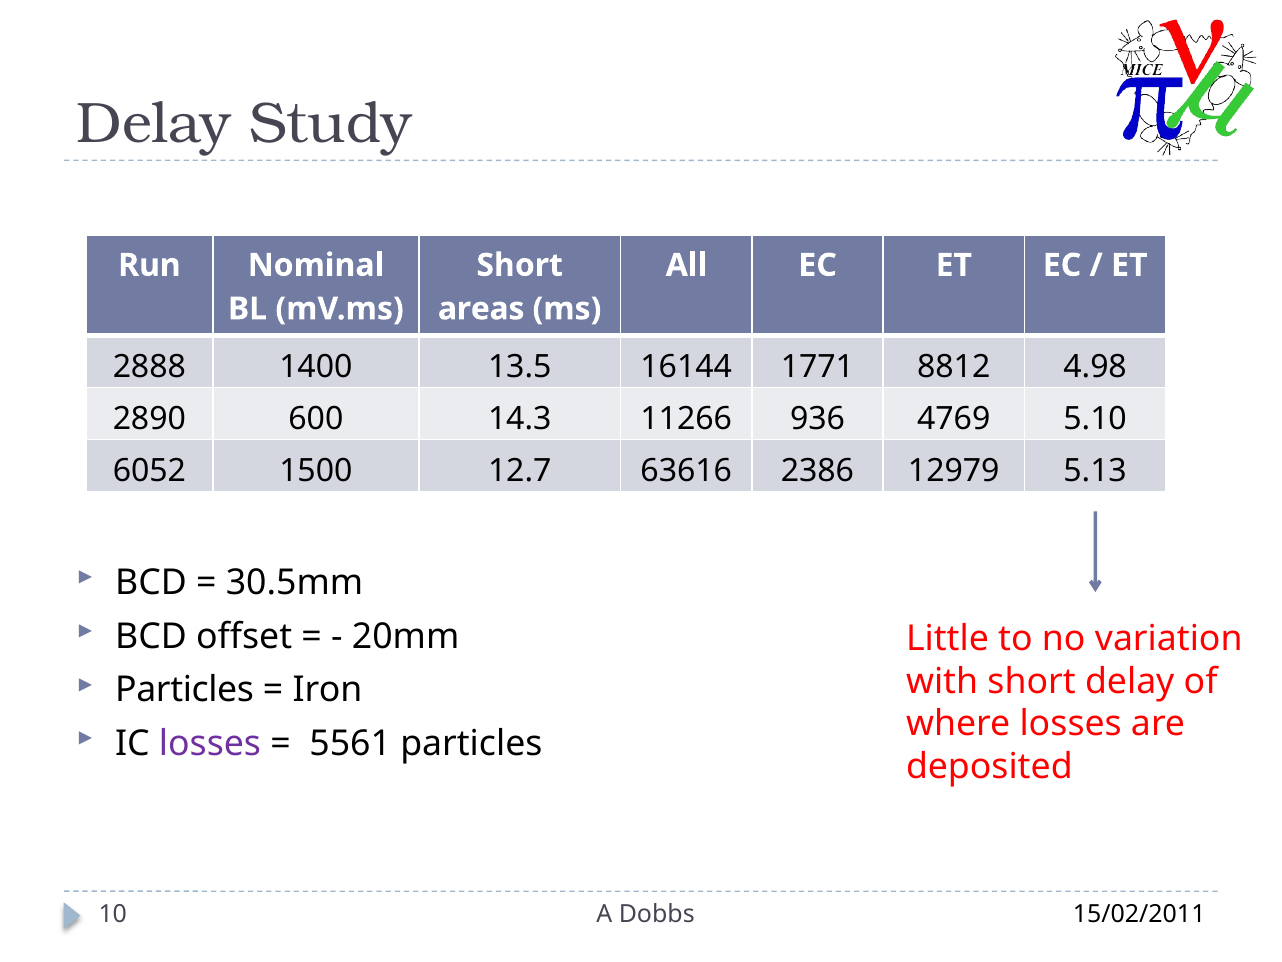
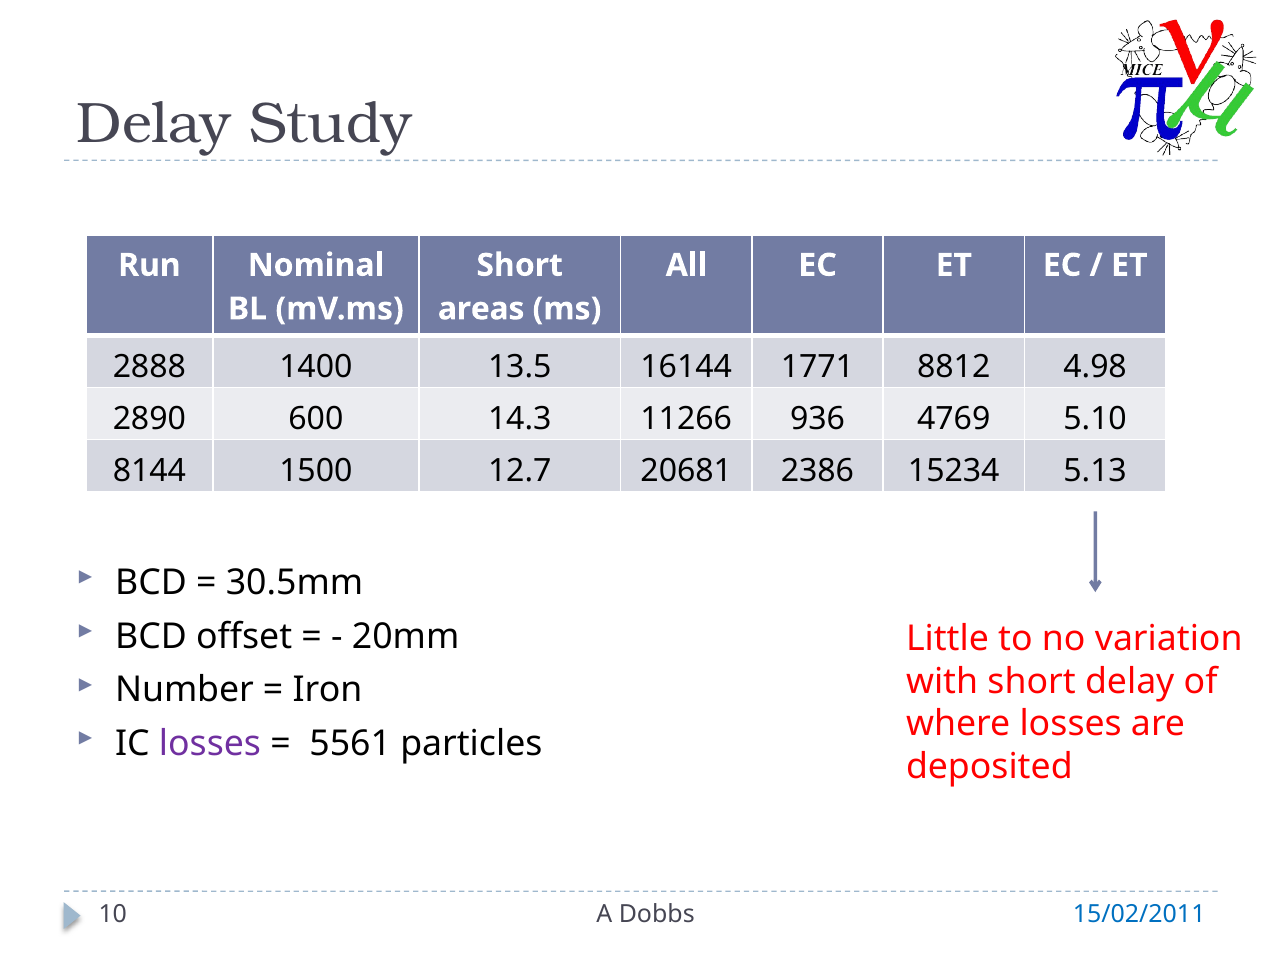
6052: 6052 -> 8144
63616: 63616 -> 20681
12979: 12979 -> 15234
Particles at (185, 690): Particles -> Number
15/02/2011 colour: black -> blue
